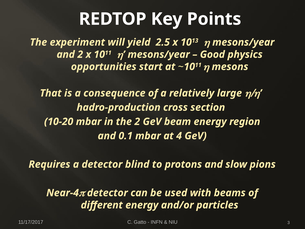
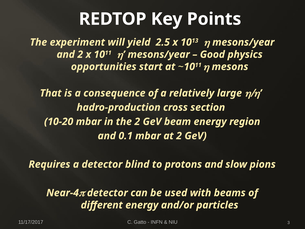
at 4: 4 -> 2
